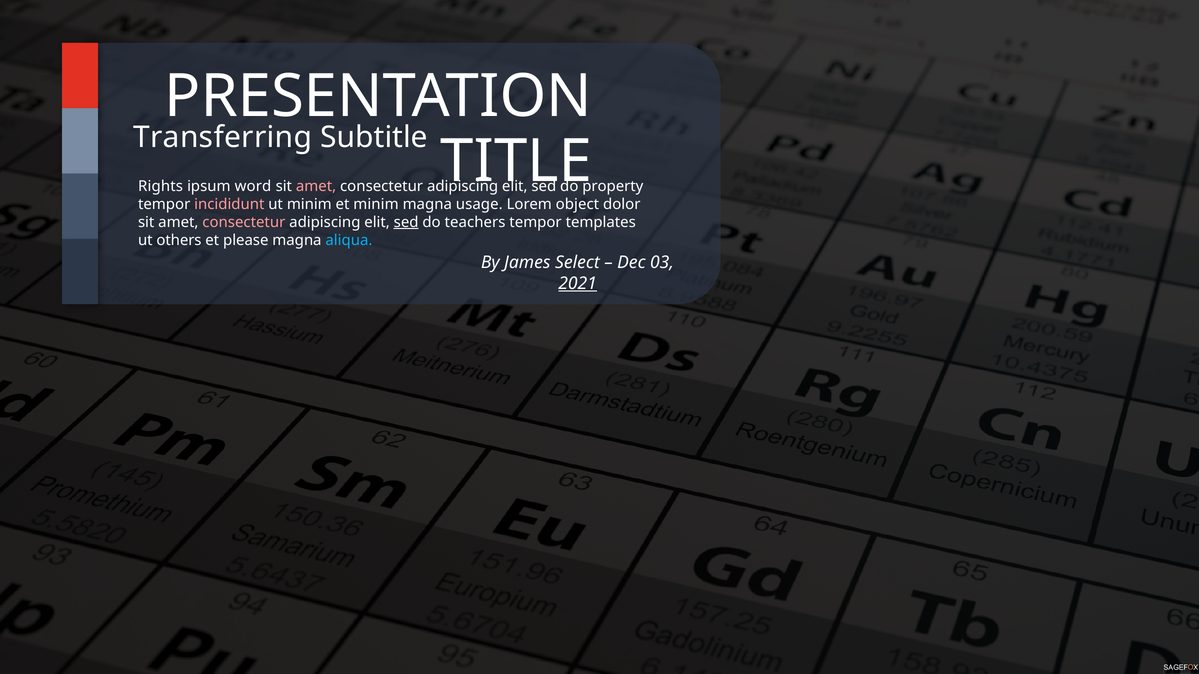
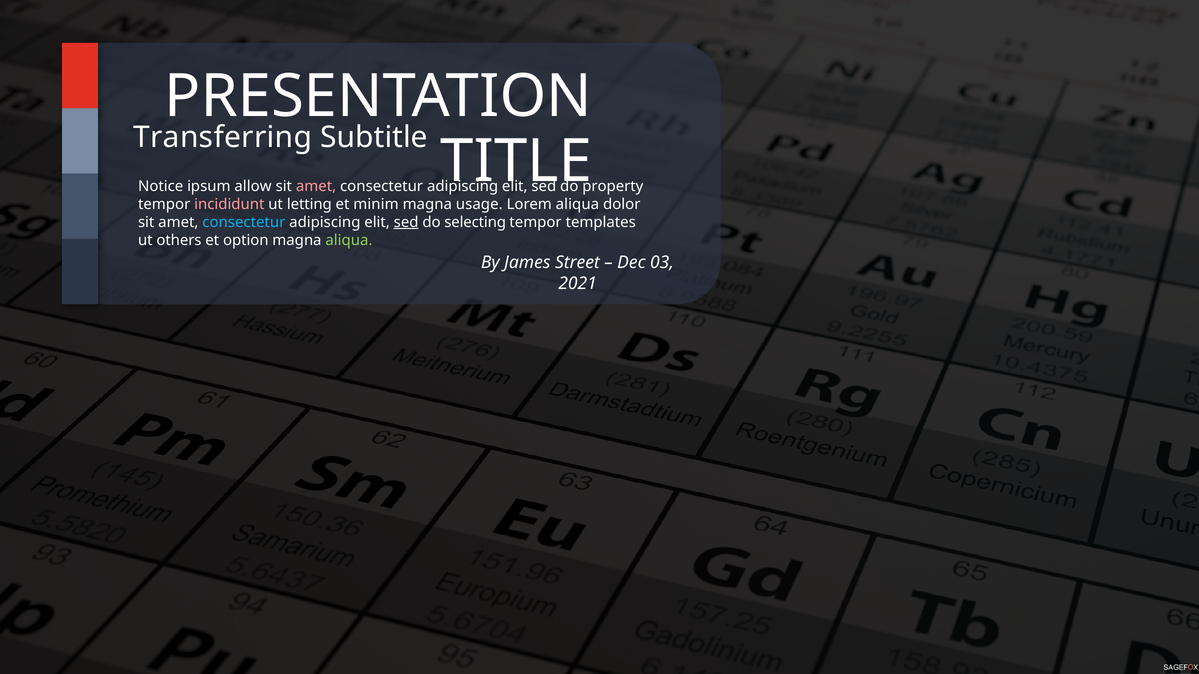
Rights: Rights -> Notice
word: word -> allow
ut minim: minim -> letting
Lorem object: object -> aliqua
consectetur at (244, 222) colour: pink -> light blue
teachers: teachers -> selecting
please: please -> option
aliqua at (349, 240) colour: light blue -> light green
Select: Select -> Street
2021 underline: present -> none
